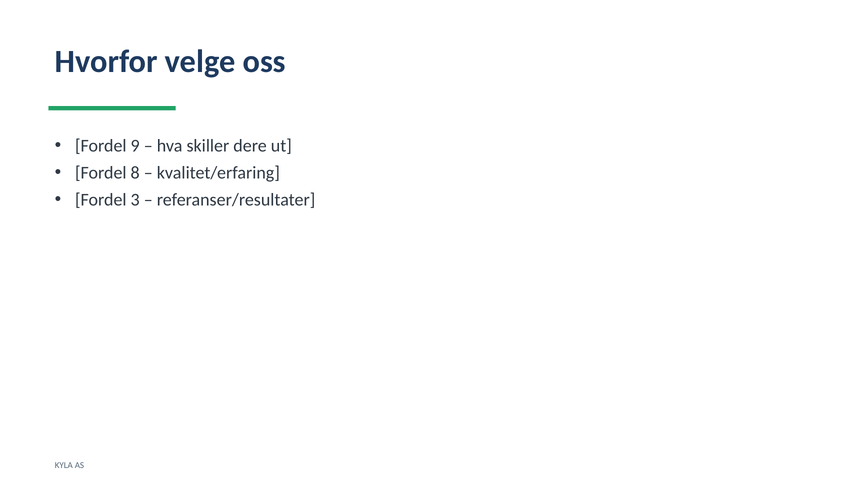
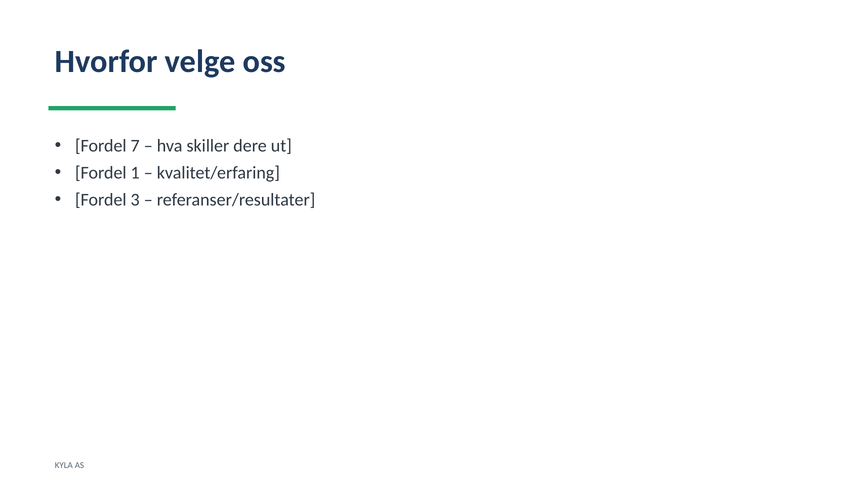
9: 9 -> 7
8: 8 -> 1
